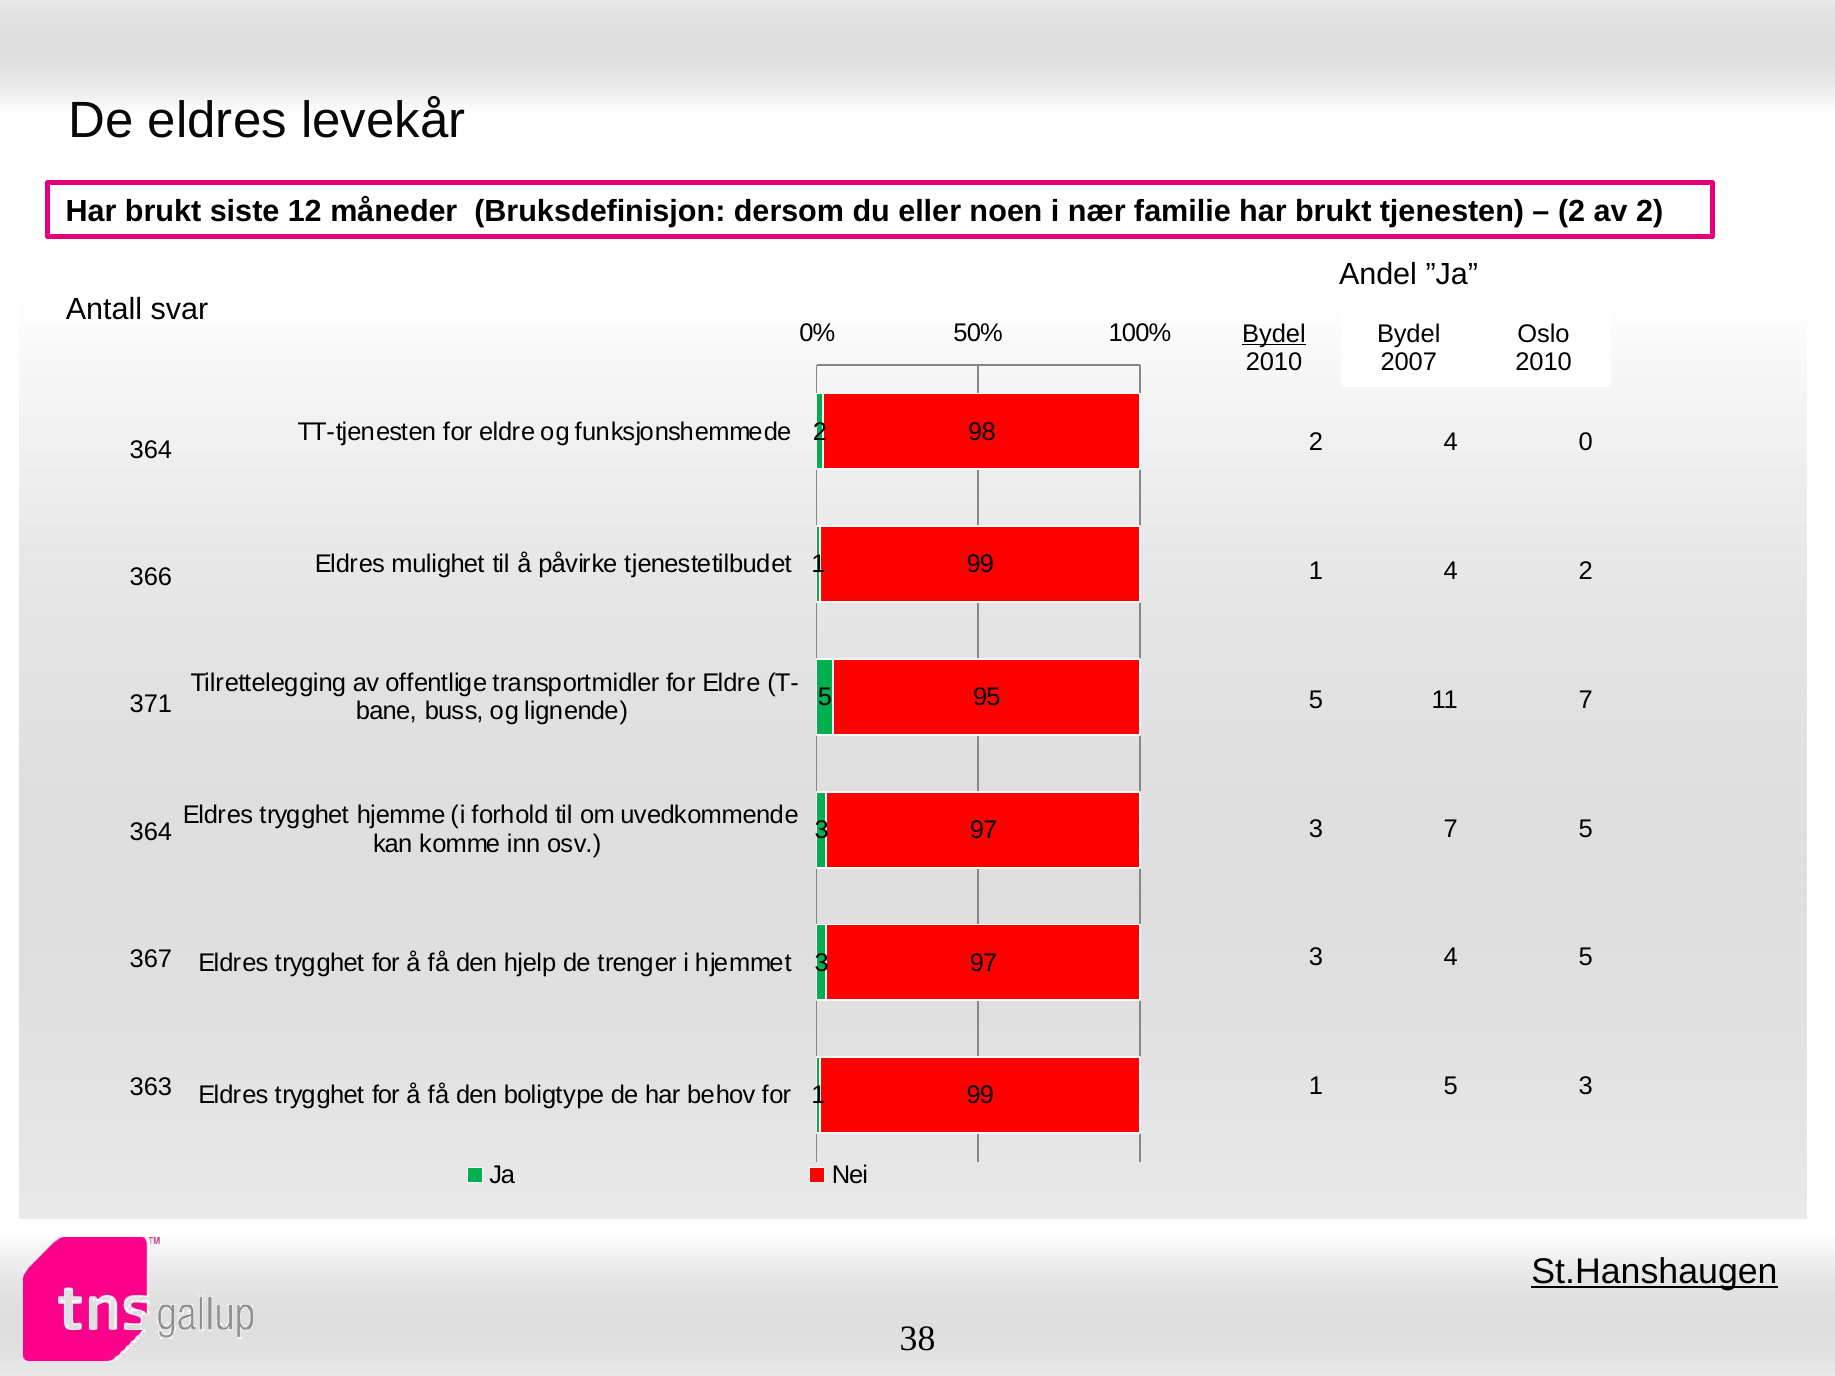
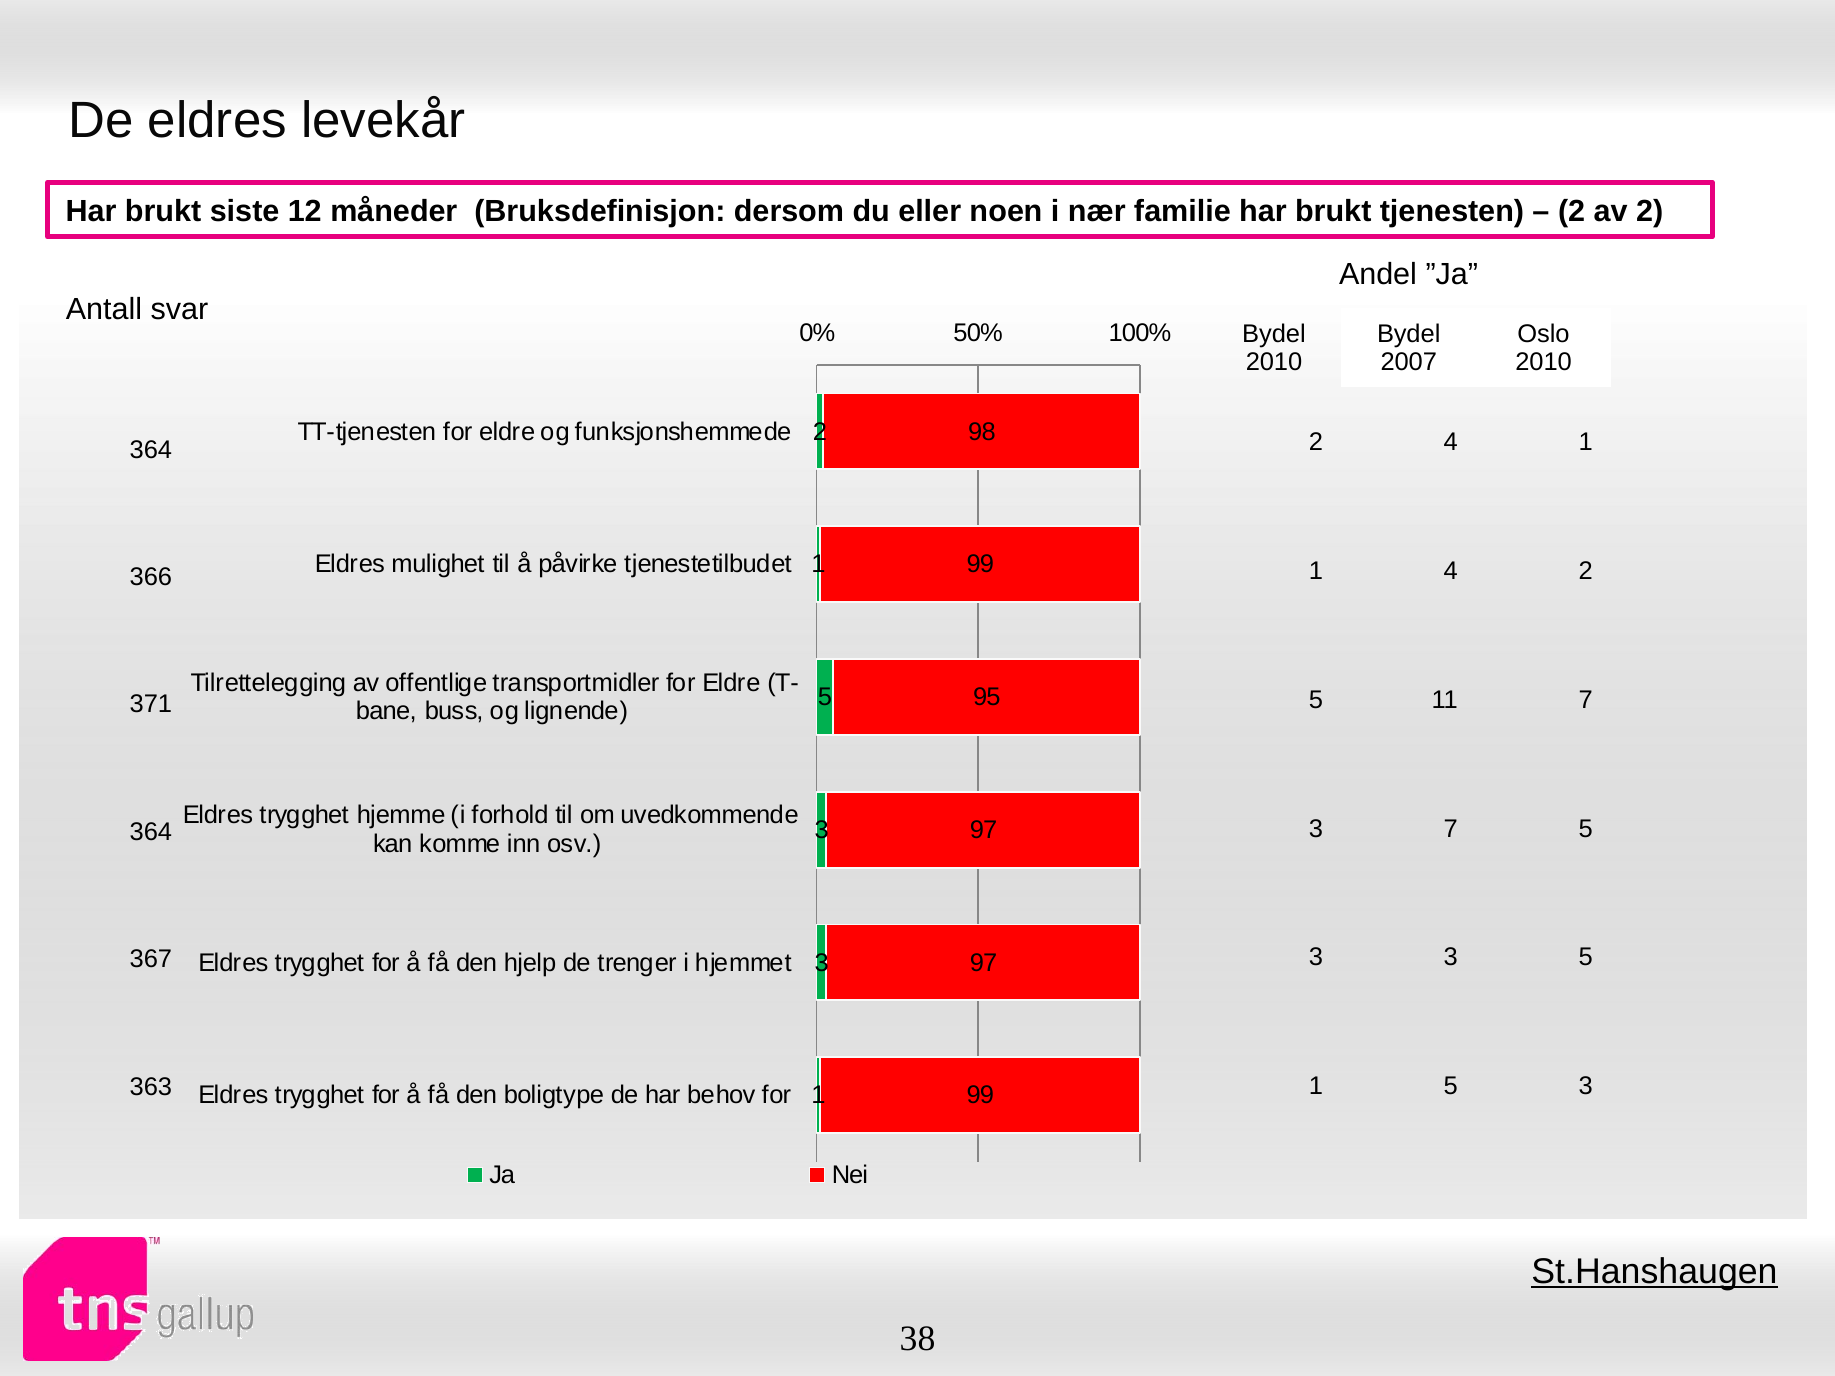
Bydel at (1274, 334) underline: present -> none
4 0: 0 -> 1
4 at (1451, 958): 4 -> 3
